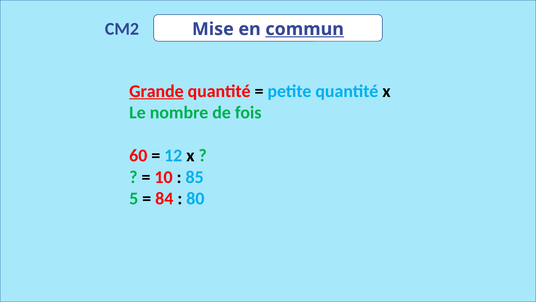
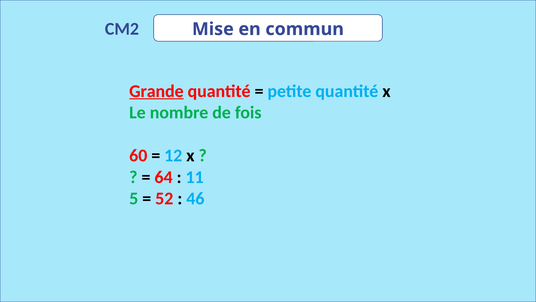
commun underline: present -> none
10: 10 -> 64
85: 85 -> 11
84: 84 -> 52
80: 80 -> 46
